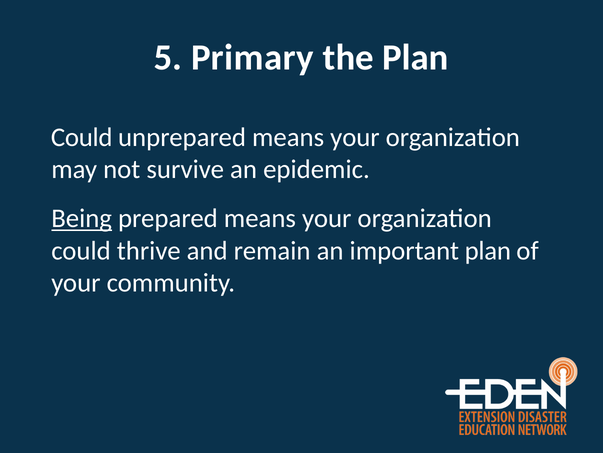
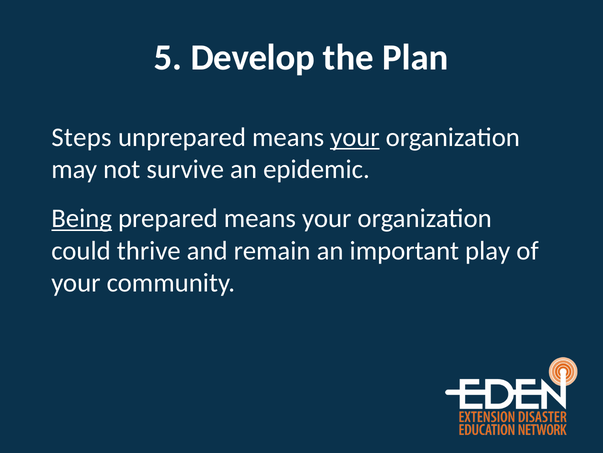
Primary: Primary -> Develop
Could at (82, 137): Could -> Steps
your at (355, 137) underline: none -> present
important plan: plan -> play
